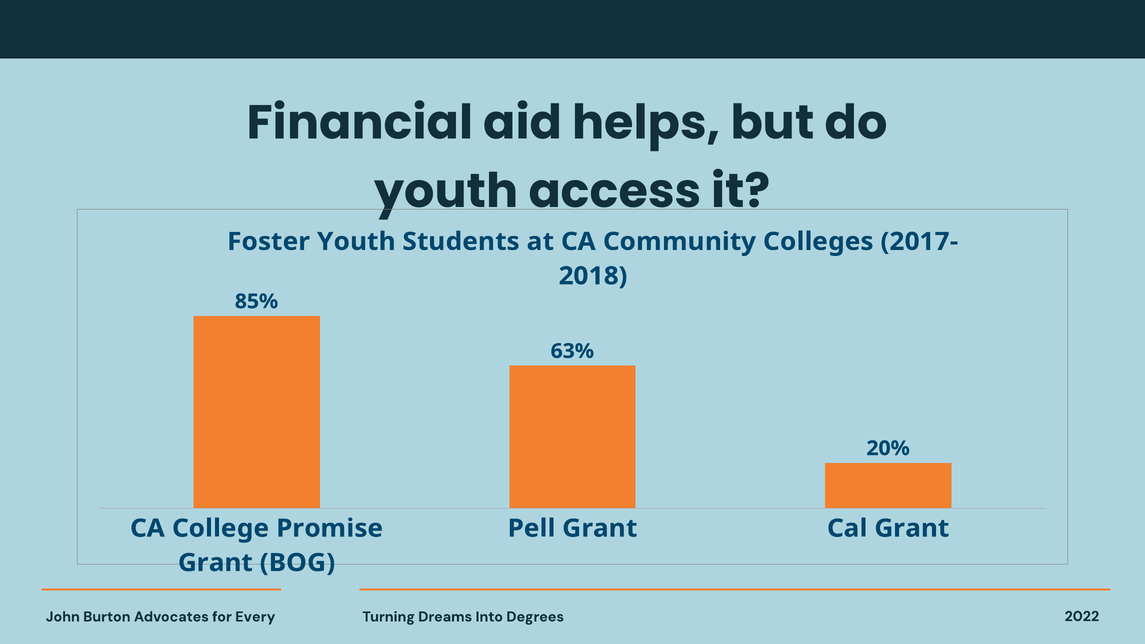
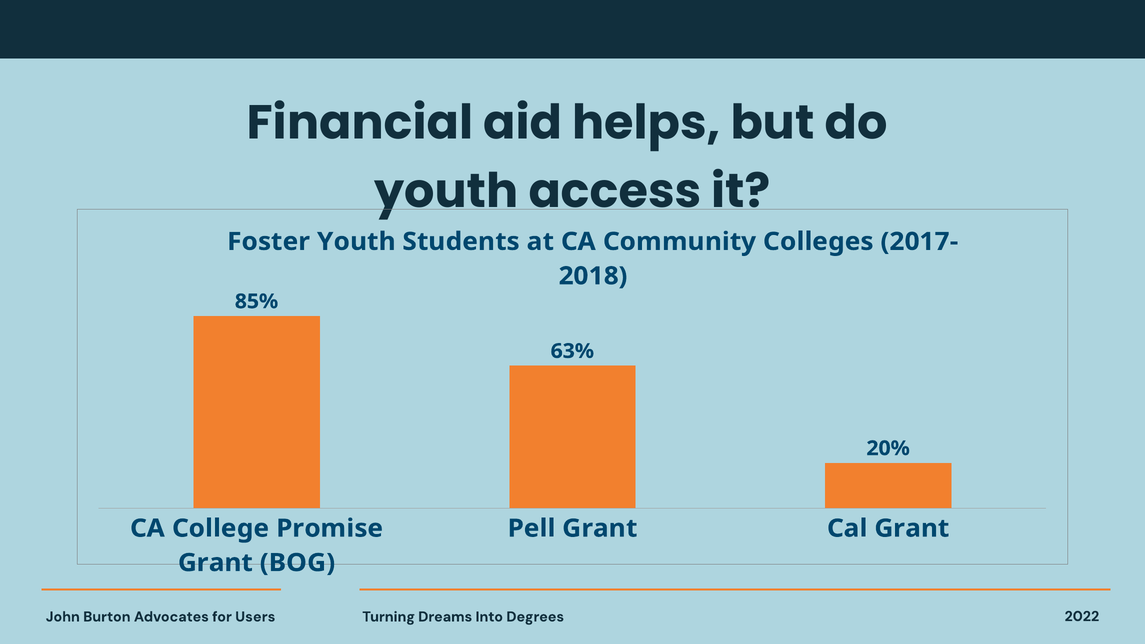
Every: Every -> Users
